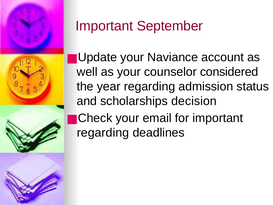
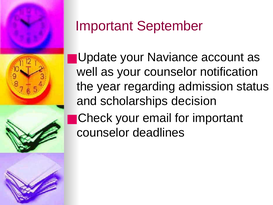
considered: considered -> notification
regarding at (103, 133): regarding -> counselor
